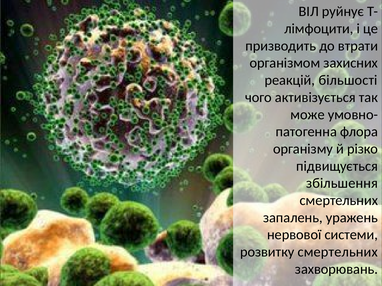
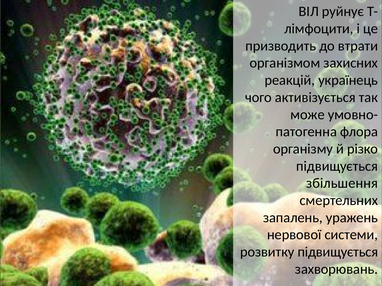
більшості: більшості -> українець
розвитку смертельних: смертельних -> підвищується
